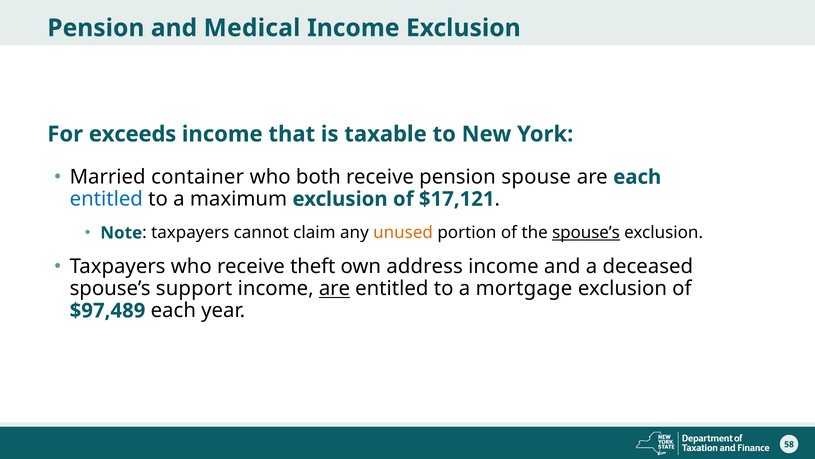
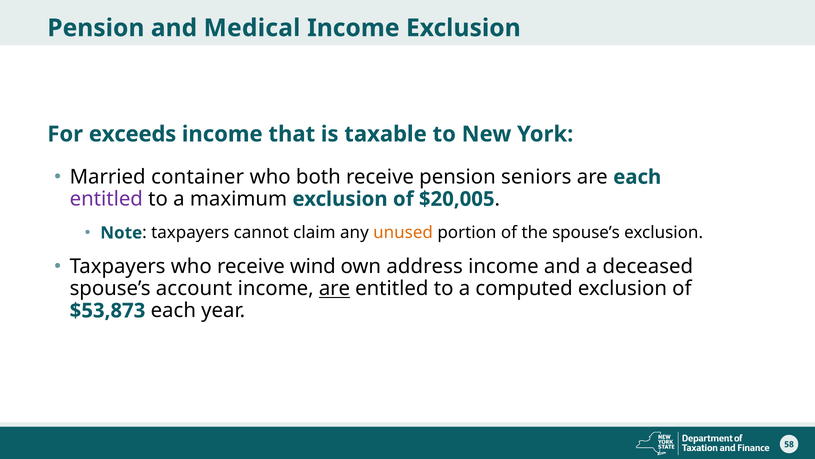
spouse: spouse -> seniors
entitled at (106, 199) colour: blue -> purple
$17,121: $17,121 -> $20,005
spouse’s at (586, 233) underline: present -> none
theft: theft -> wind
support: support -> account
mortgage: mortgage -> computed
$97,489: $97,489 -> $53,873
